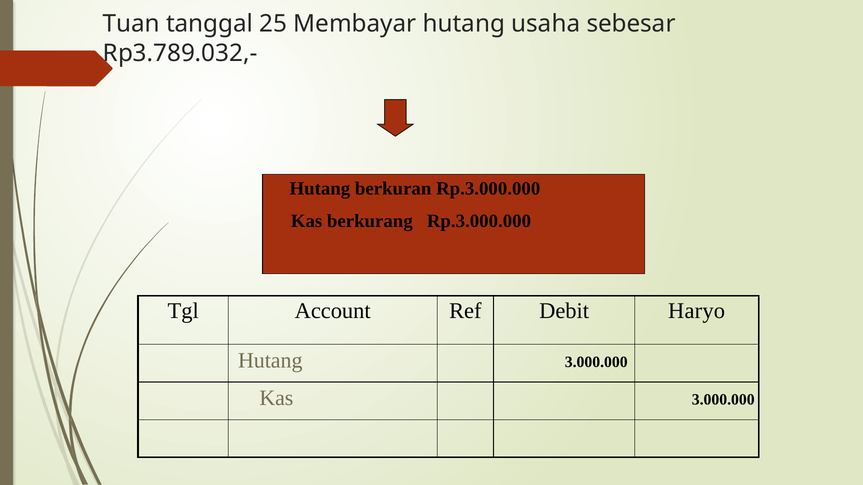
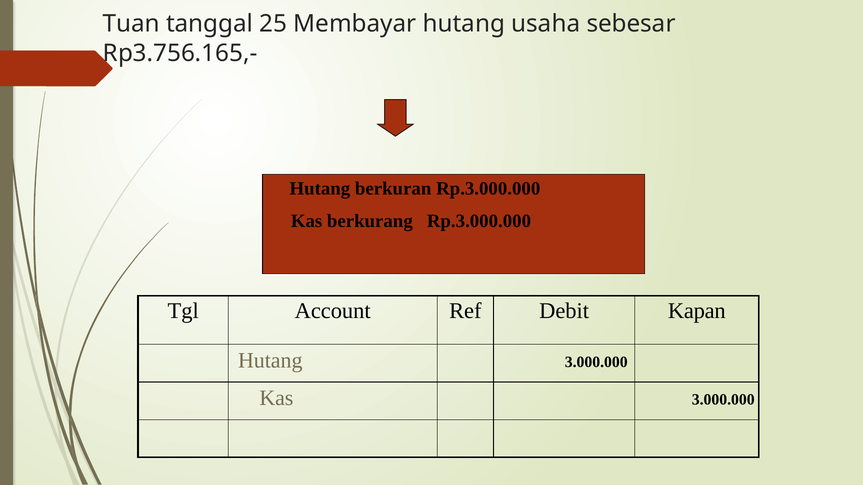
Rp3.789.032,-: Rp3.789.032,- -> Rp3.756.165,-
Haryo: Haryo -> Kapan
